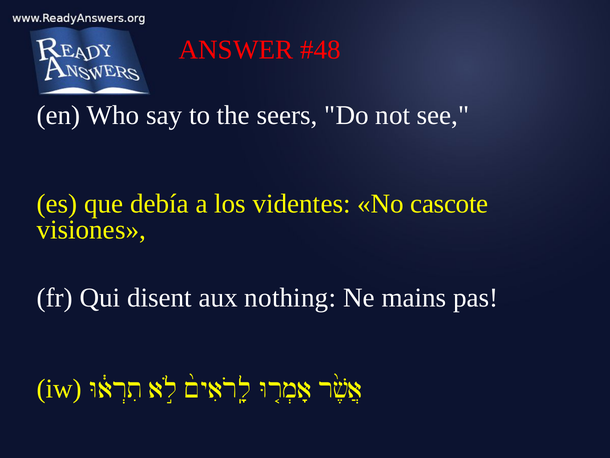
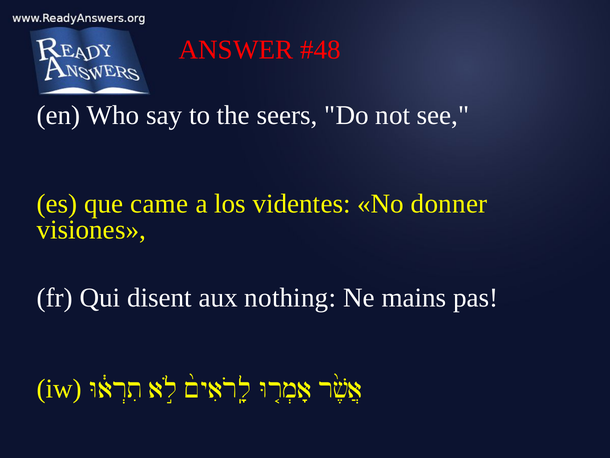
debía: debía -> came
cascote: cascote -> donner
